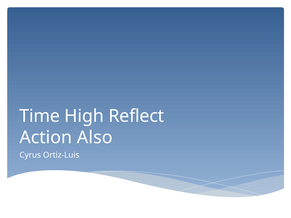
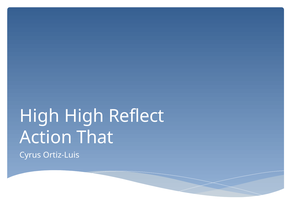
Time at (40, 116): Time -> High
Also: Also -> That
